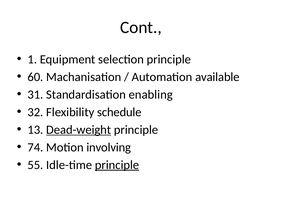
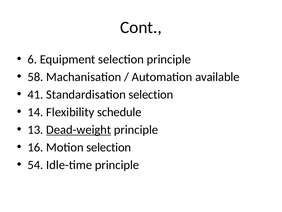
1: 1 -> 6
60: 60 -> 58
31: 31 -> 41
Standardisation enabling: enabling -> selection
32: 32 -> 14
74: 74 -> 16
Motion involving: involving -> selection
55: 55 -> 54
principle at (117, 164) underline: present -> none
